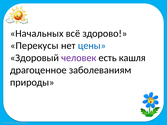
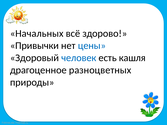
Перекусы: Перекусы -> Привычки
человек colour: purple -> blue
заболеваниям: заболеваниям -> разноцветных
